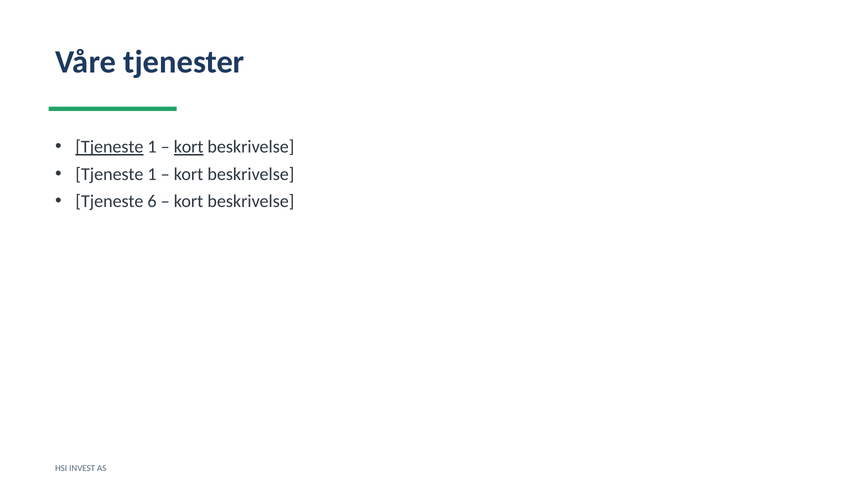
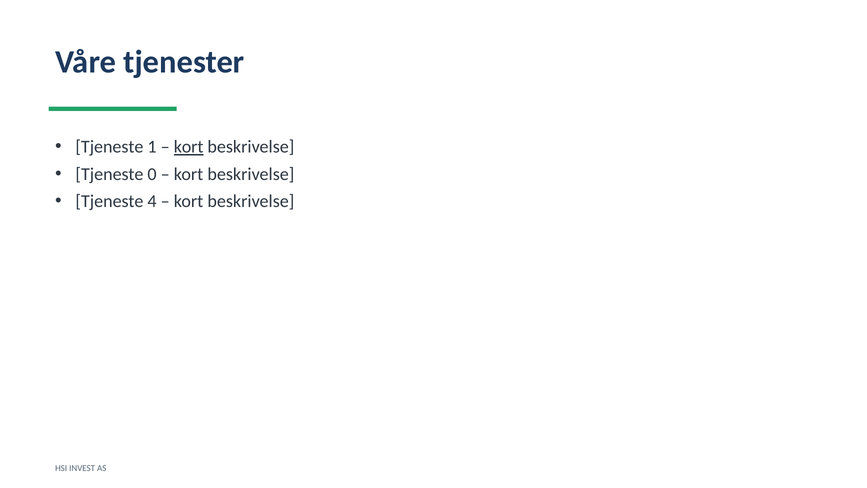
Tjeneste at (109, 147) underline: present -> none
1 at (152, 174): 1 -> 0
6: 6 -> 4
